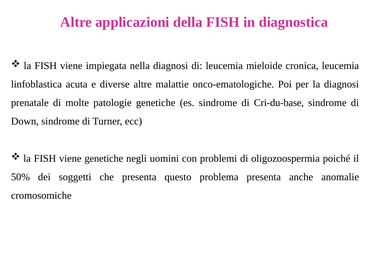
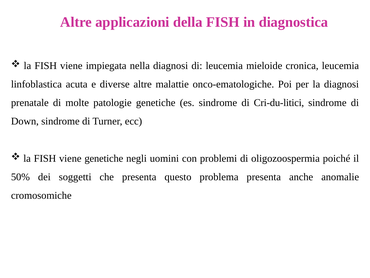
Cri-du-base: Cri-du-base -> Cri-du-litici
